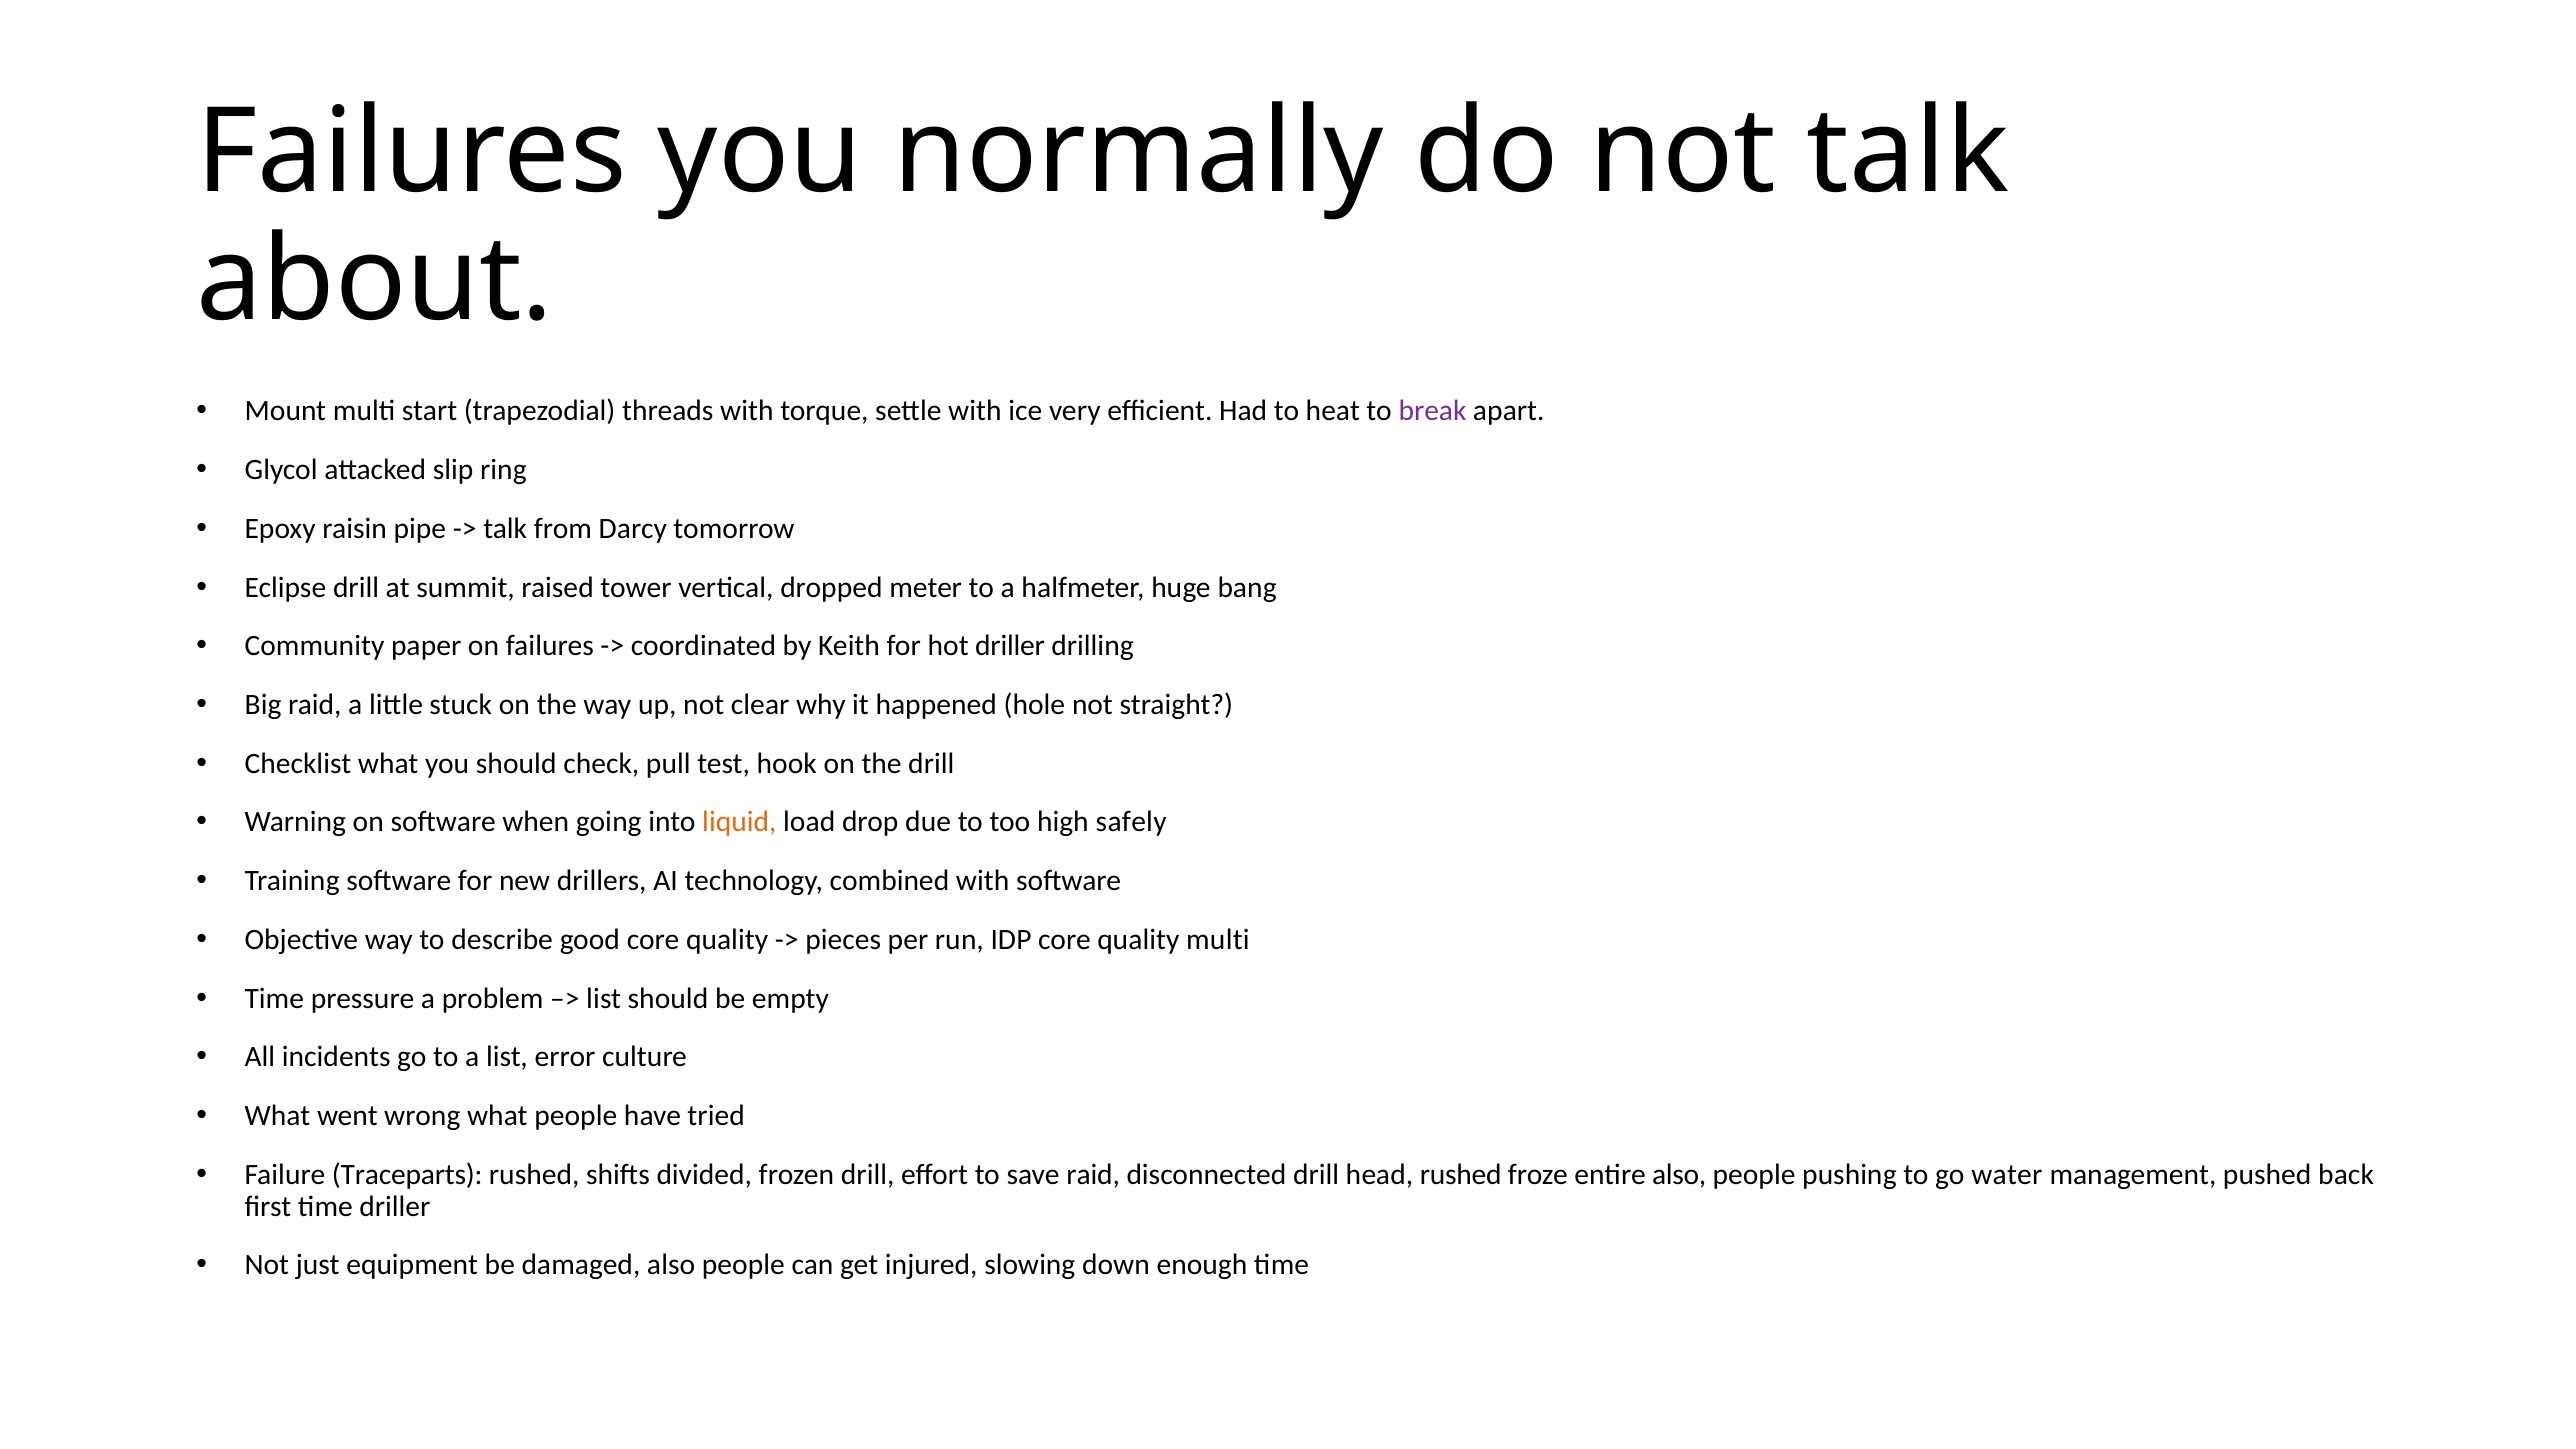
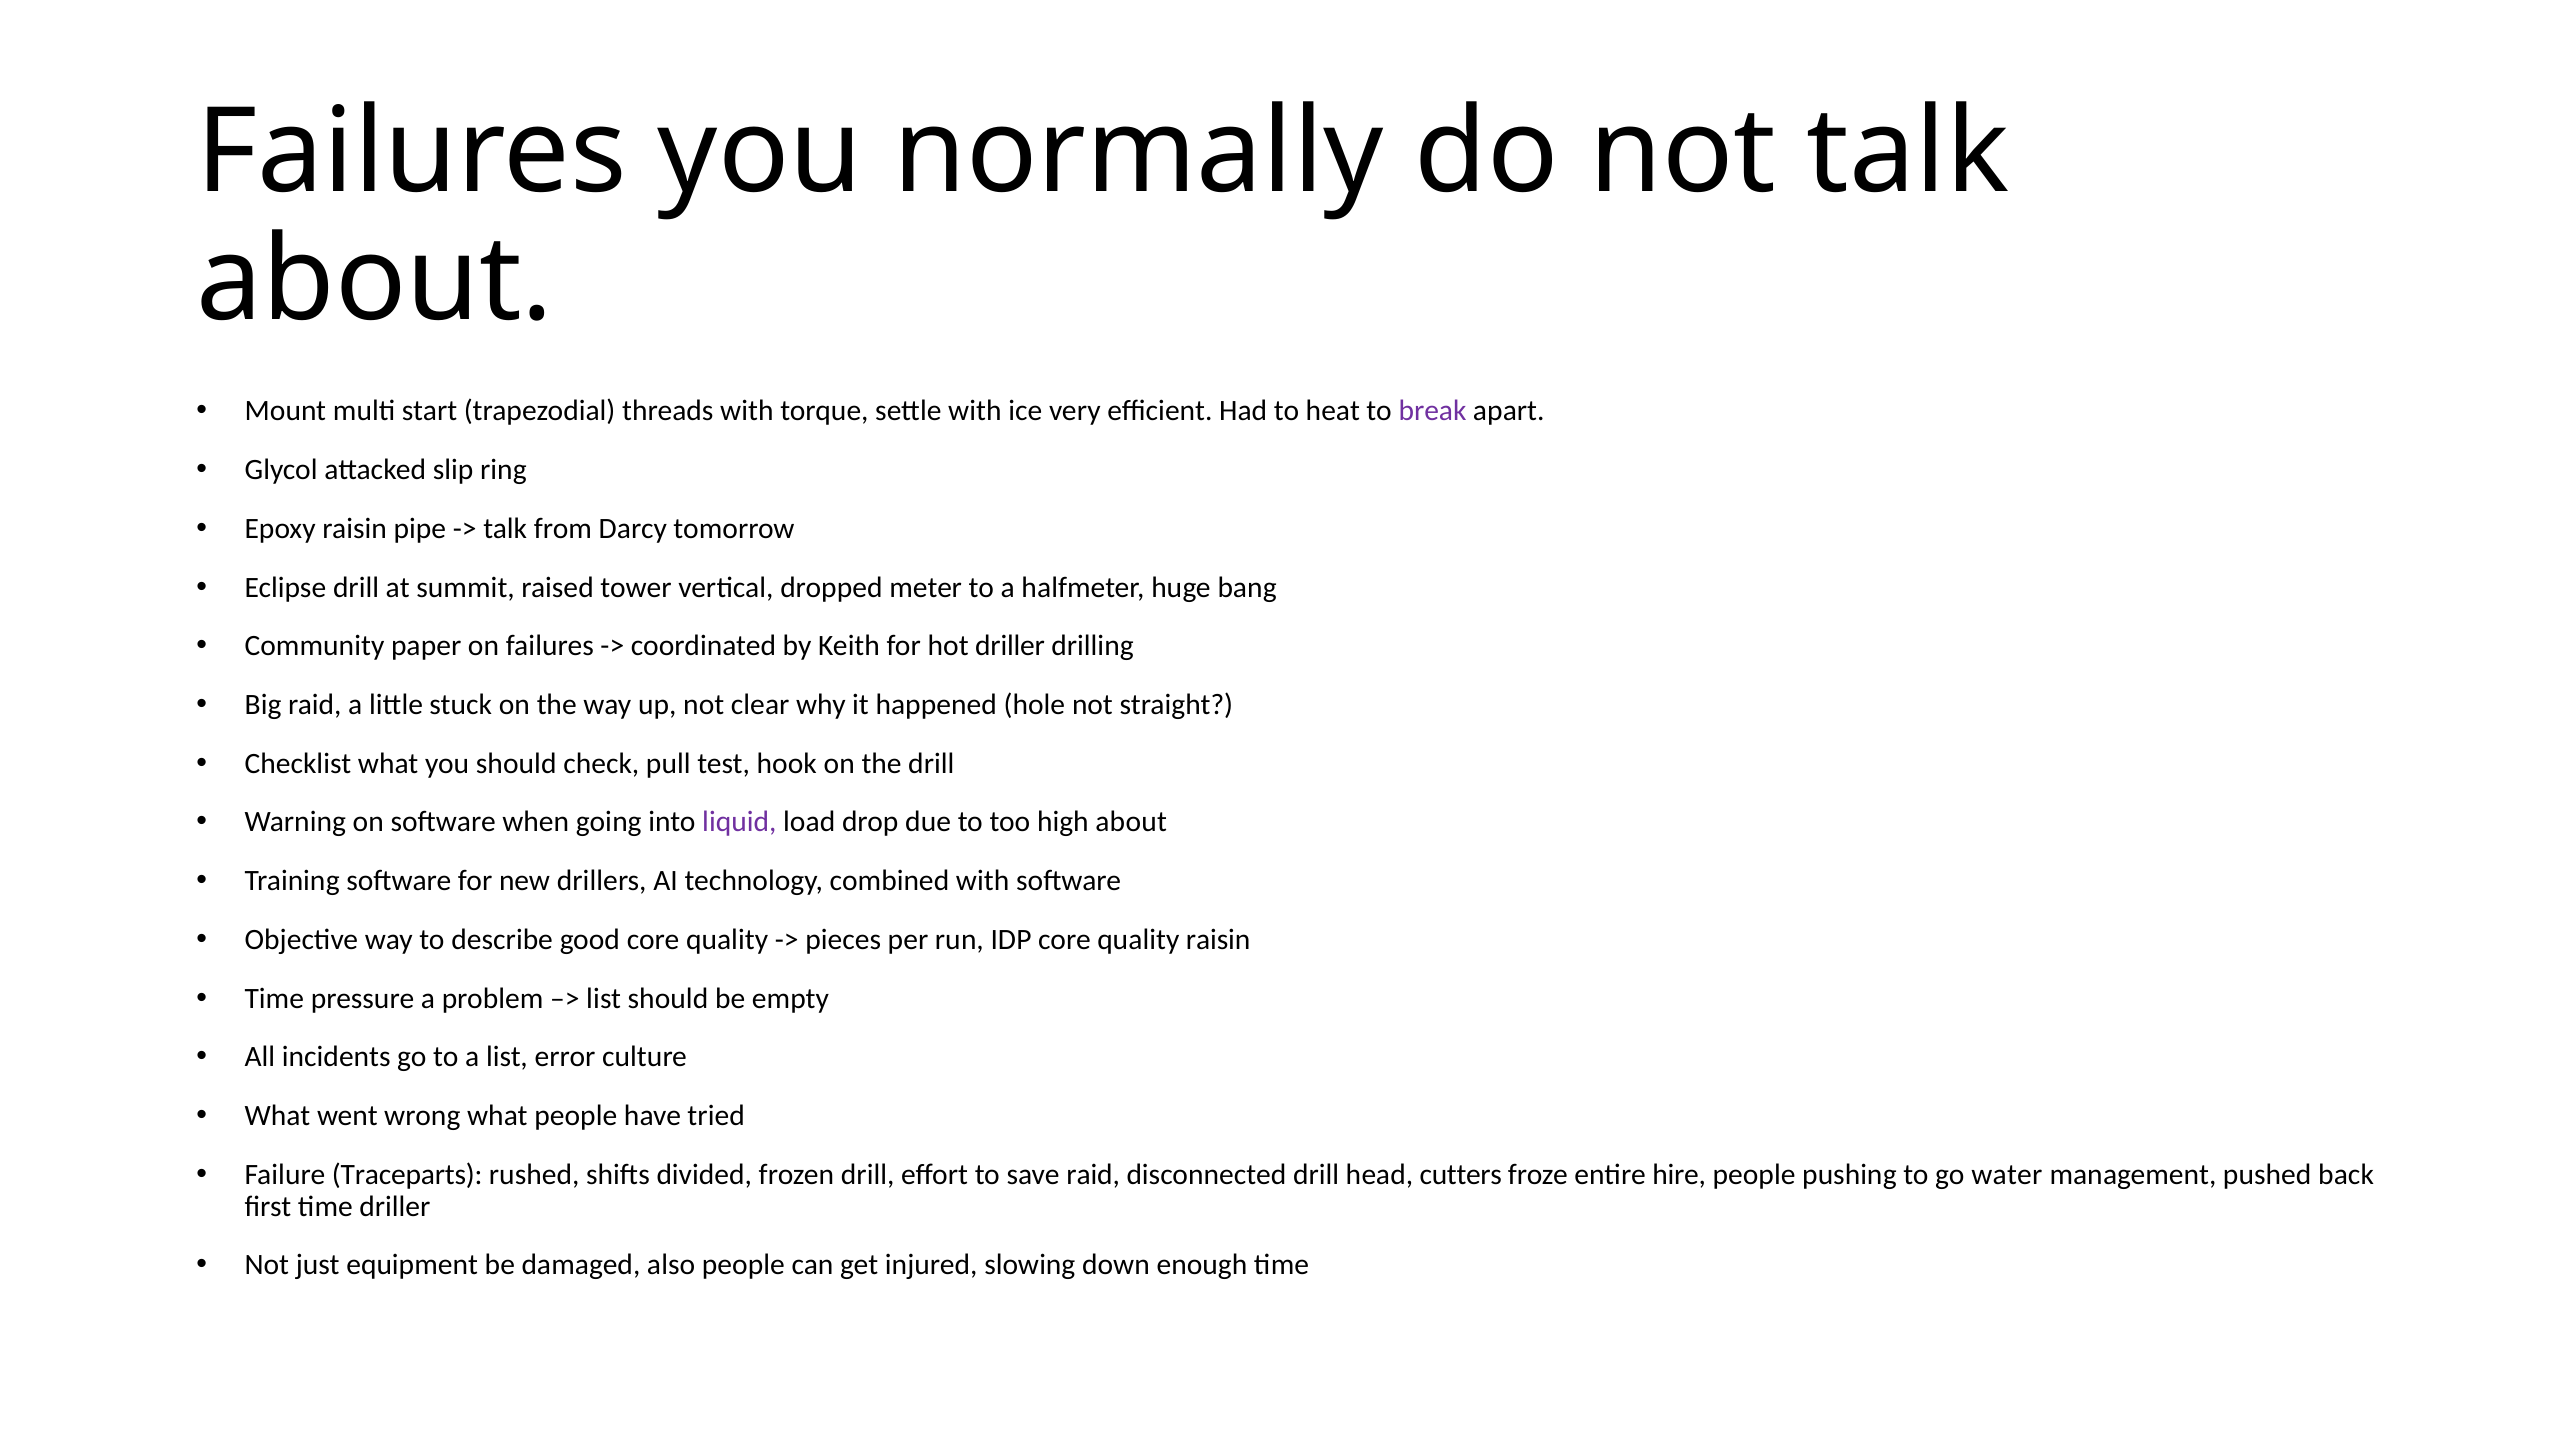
liquid colour: orange -> purple
high safely: safely -> about
quality multi: multi -> raisin
head rushed: rushed -> cutters
entire also: also -> hire
